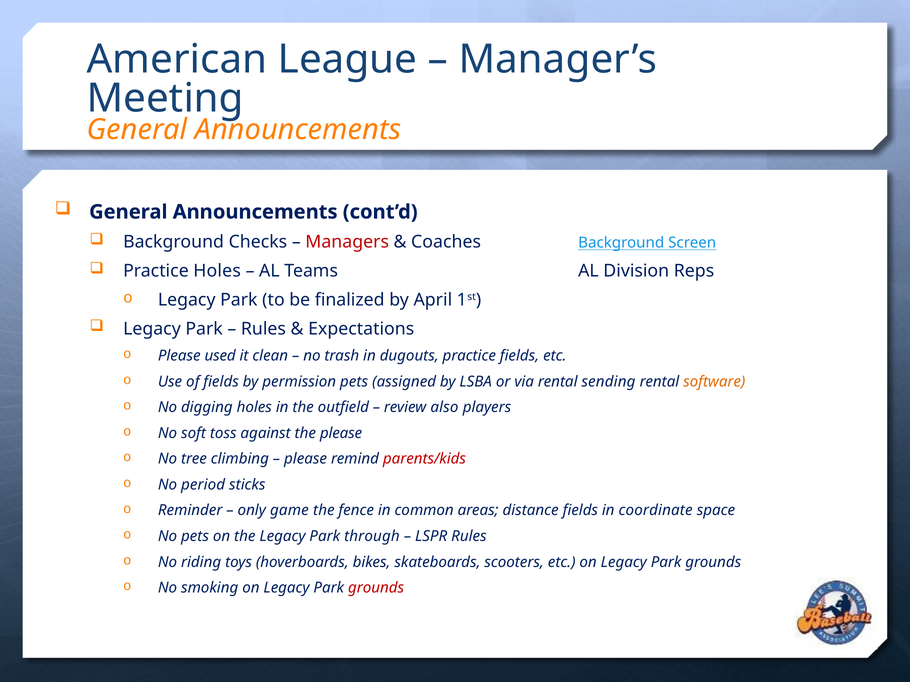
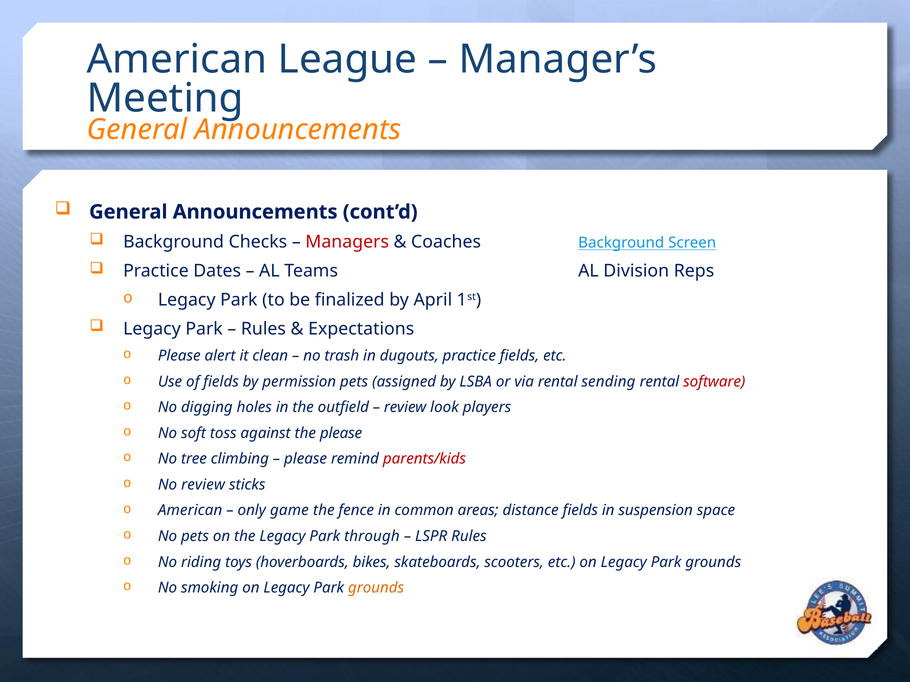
Practice Holes: Holes -> Dates
used: used -> alert
software colour: orange -> red
also: also -> look
No period: period -> review
Reminder at (190, 511): Reminder -> American
coordinate: coordinate -> suspension
grounds at (376, 588) colour: red -> orange
